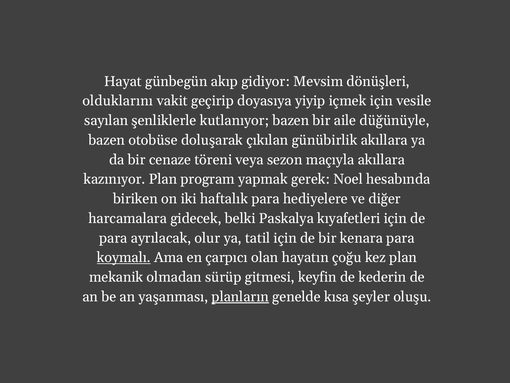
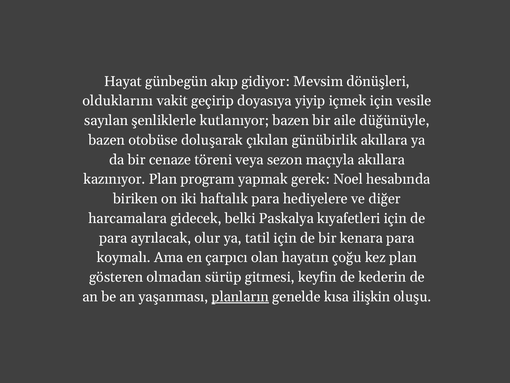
koymalı underline: present -> none
mekanik: mekanik -> gösteren
şeyler: şeyler -> ilişkin
